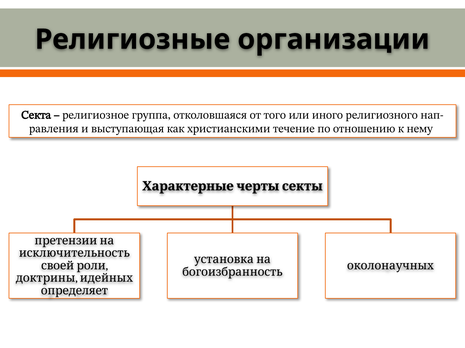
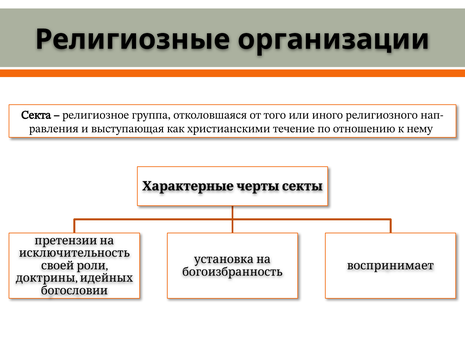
околонаучных: околонаучных -> воспринимает
определяет: определяет -> богословии
